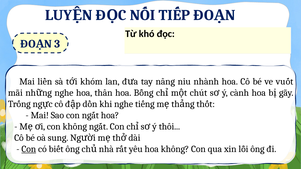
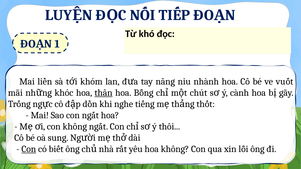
3: 3 -> 1
nghe at (64, 93): nghe -> khóc
thân underline: none -> present
